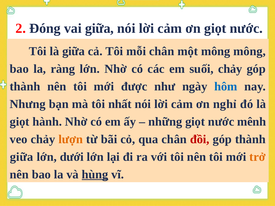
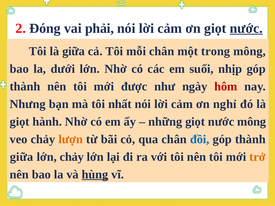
vai giữa: giữa -> phải
nước at (246, 28) underline: none -> present
một mông: mông -> trong
ràng: ràng -> dưới
suối chảy: chảy -> nhịp
hôm colour: blue -> red
nước mênh: mênh -> mông
đồi colour: red -> blue
lớn dưới: dưới -> chảy
